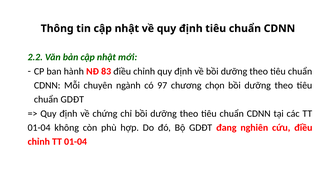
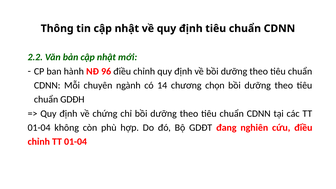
83: 83 -> 96
97: 97 -> 14
chuẩn GDĐT: GDĐT -> GDĐH
